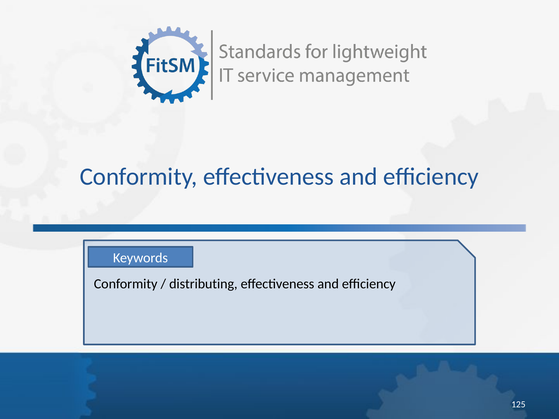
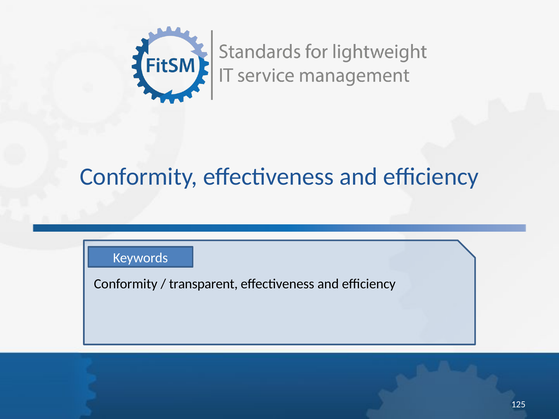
distributing: distributing -> transparent
